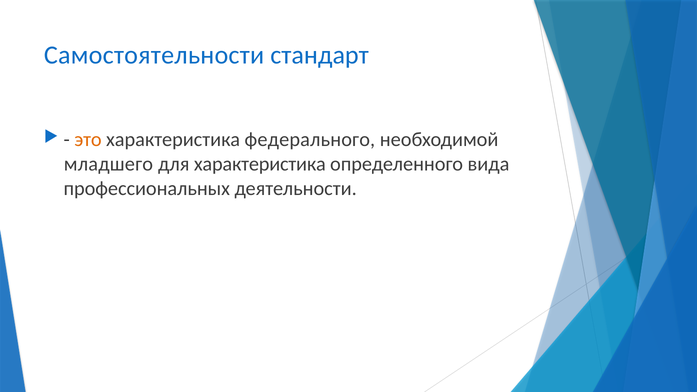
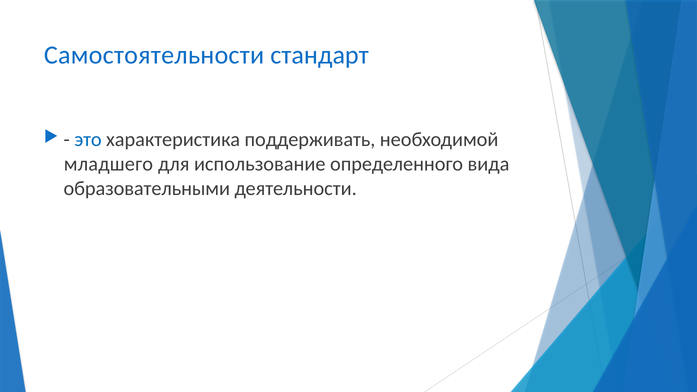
это colour: orange -> blue
федерального: федерального -> поддерживать
для характеристика: характеристика -> использование
профессиональных: профессиональных -> образовательными
